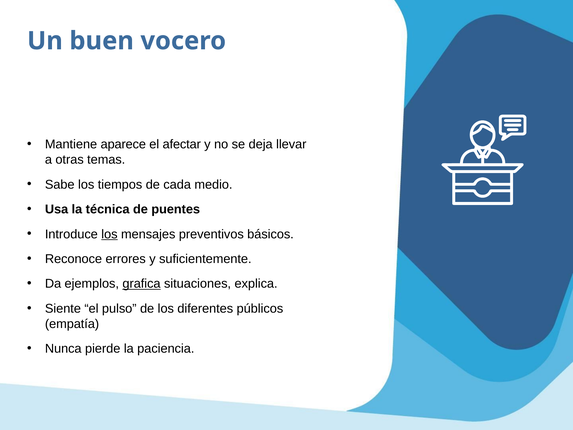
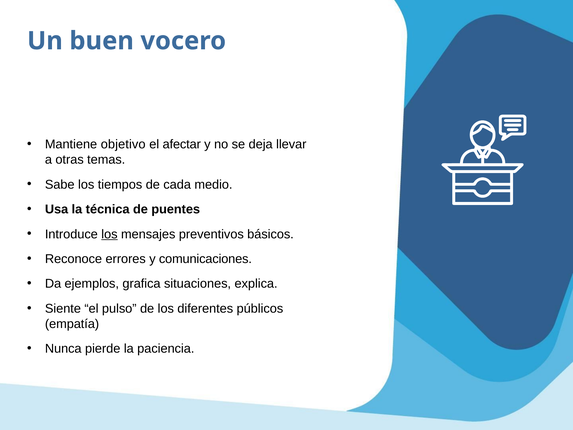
aparece: aparece -> objetivo
suficientemente: suficientemente -> comunicaciones
grafica underline: present -> none
